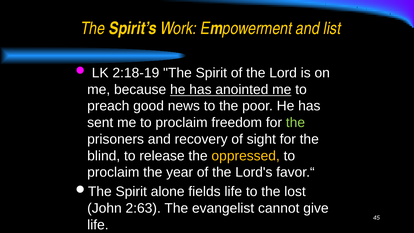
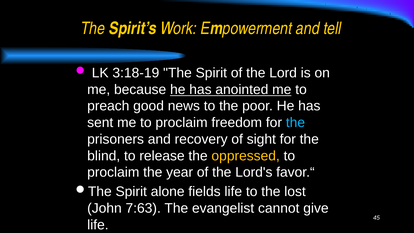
list: list -> tell
2:18-19: 2:18-19 -> 3:18-19
the at (295, 123) colour: light green -> light blue
2:63: 2:63 -> 7:63
